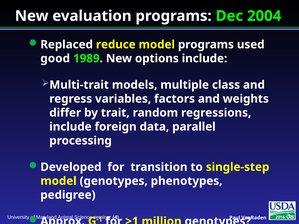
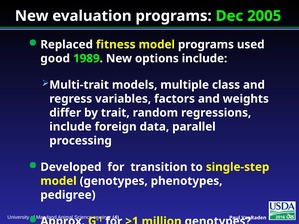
2004: 2004 -> 2005
reduce: reduce -> fitness
